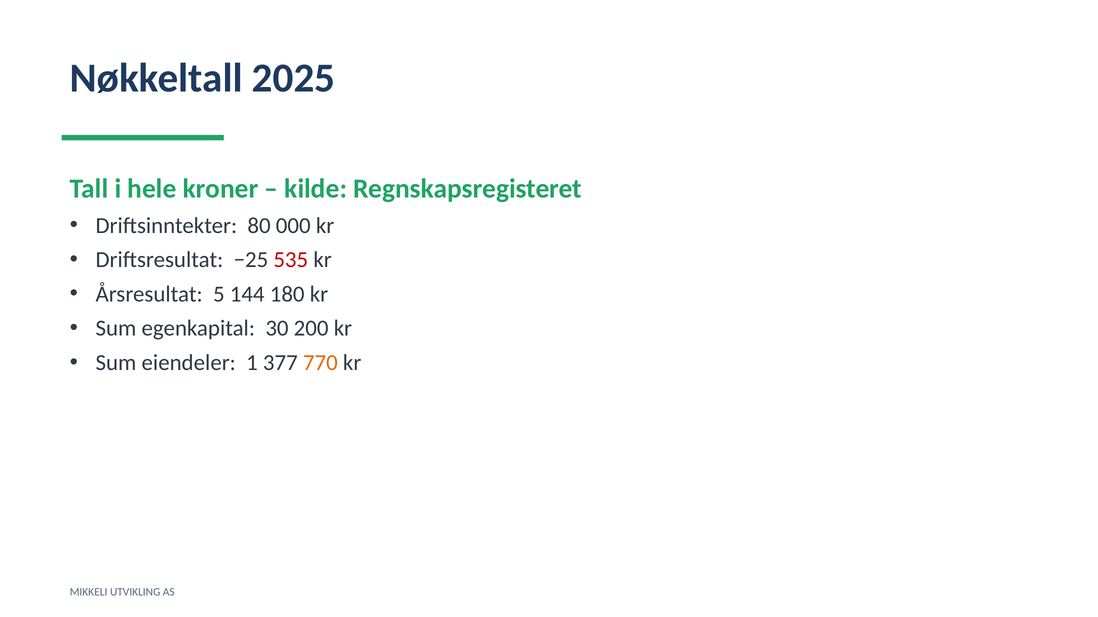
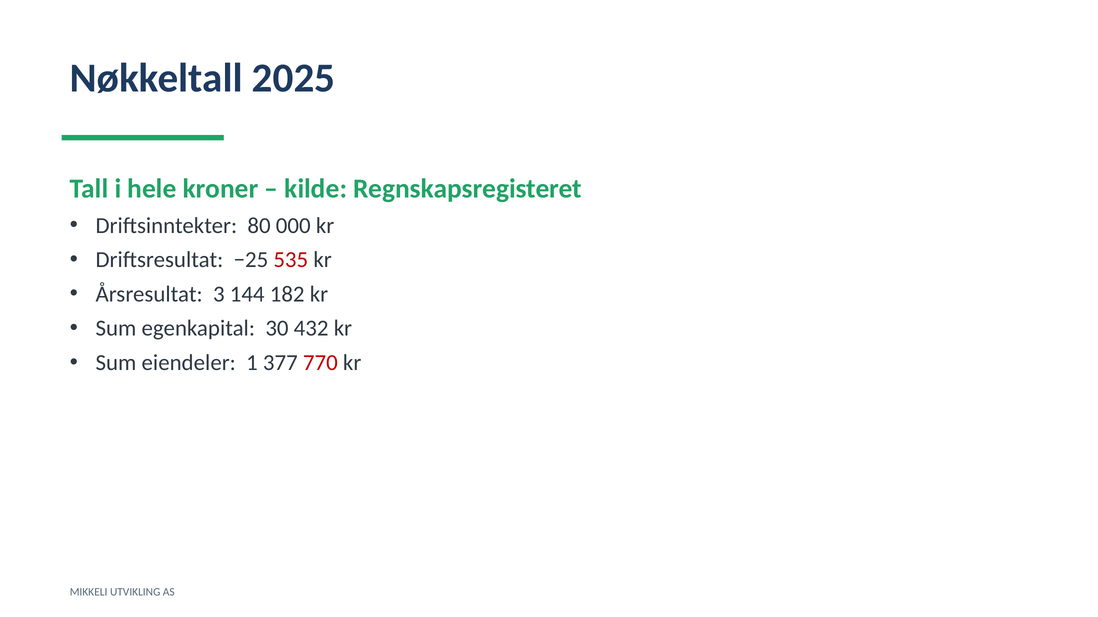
5: 5 -> 3
180: 180 -> 182
200: 200 -> 432
770 colour: orange -> red
